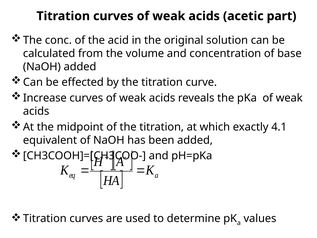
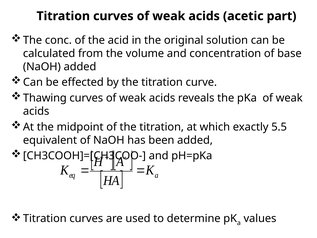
Increase: Increase -> Thawing
4.1: 4.1 -> 5.5
